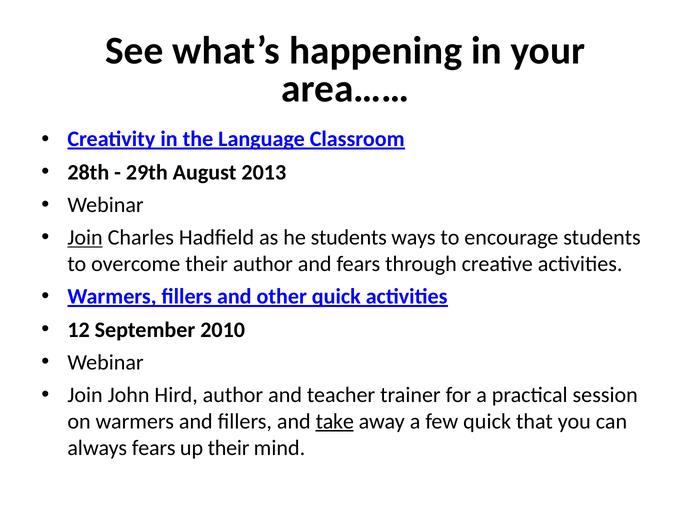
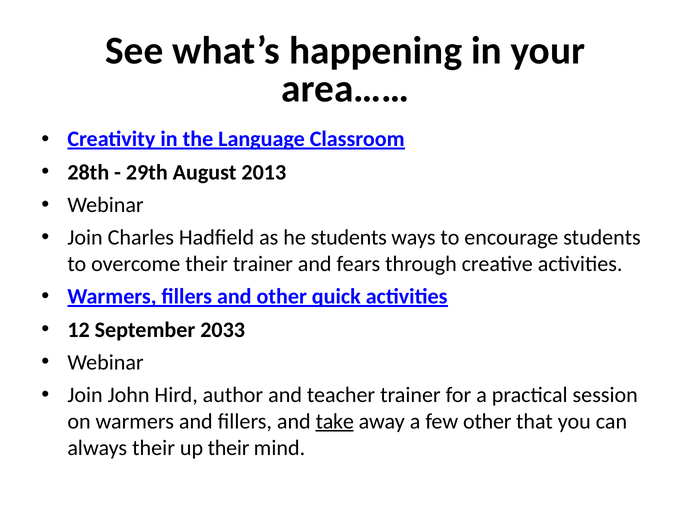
Join at (85, 238) underline: present -> none
their author: author -> trainer
2010: 2010 -> 2033
few quick: quick -> other
always fears: fears -> their
